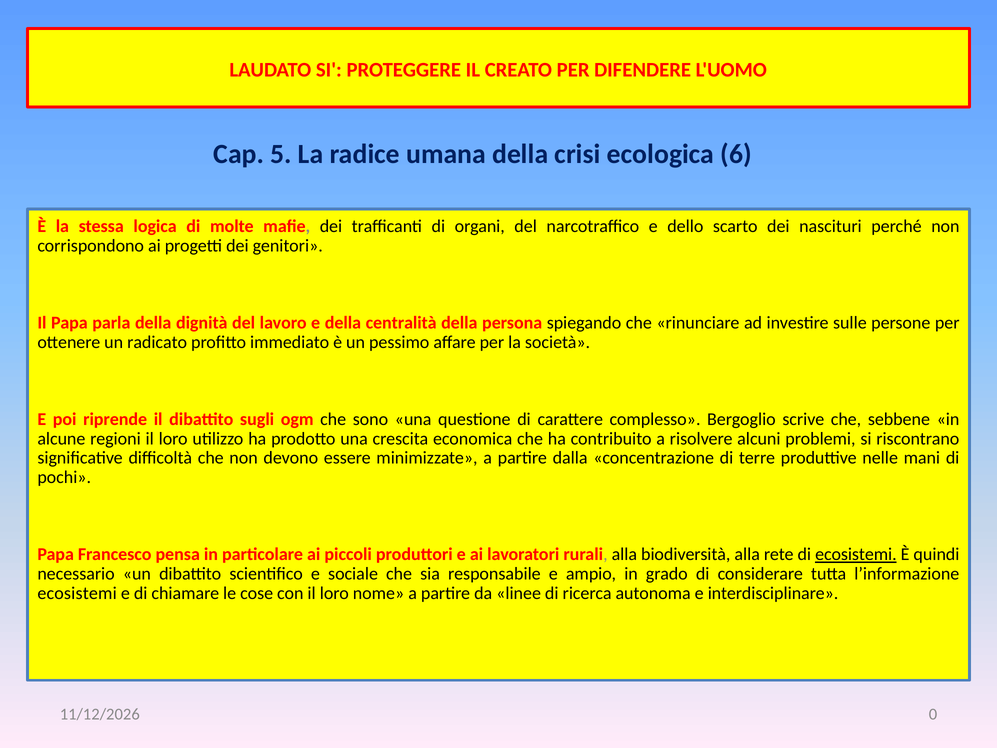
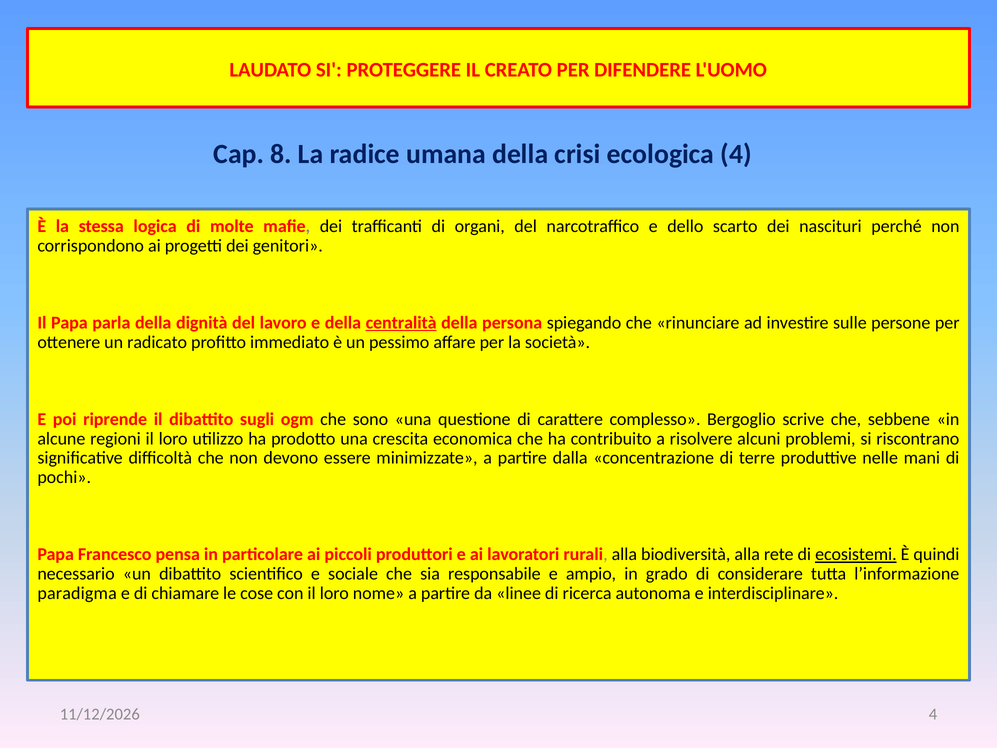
5: 5 -> 8
ecologica 6: 6 -> 4
centralità underline: none -> present
ecosistemi at (77, 593): ecosistemi -> paradigma
0 at (933, 714): 0 -> 4
